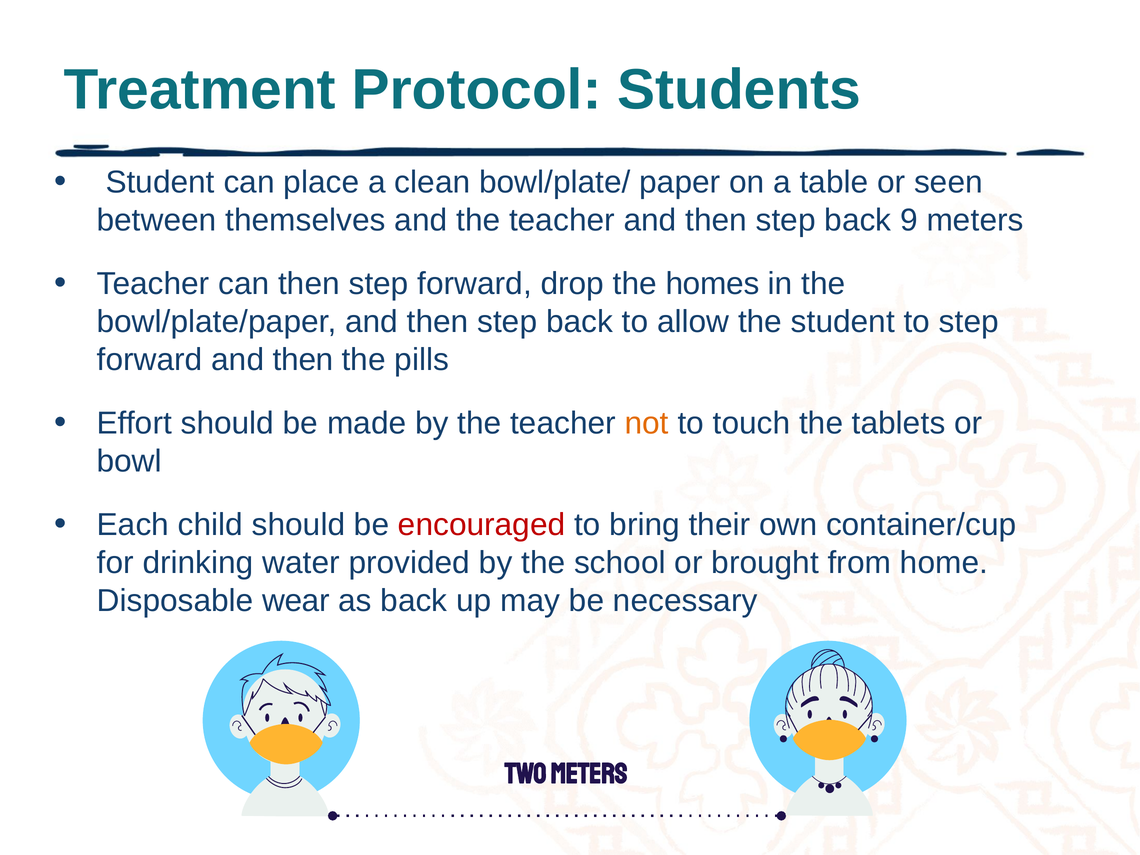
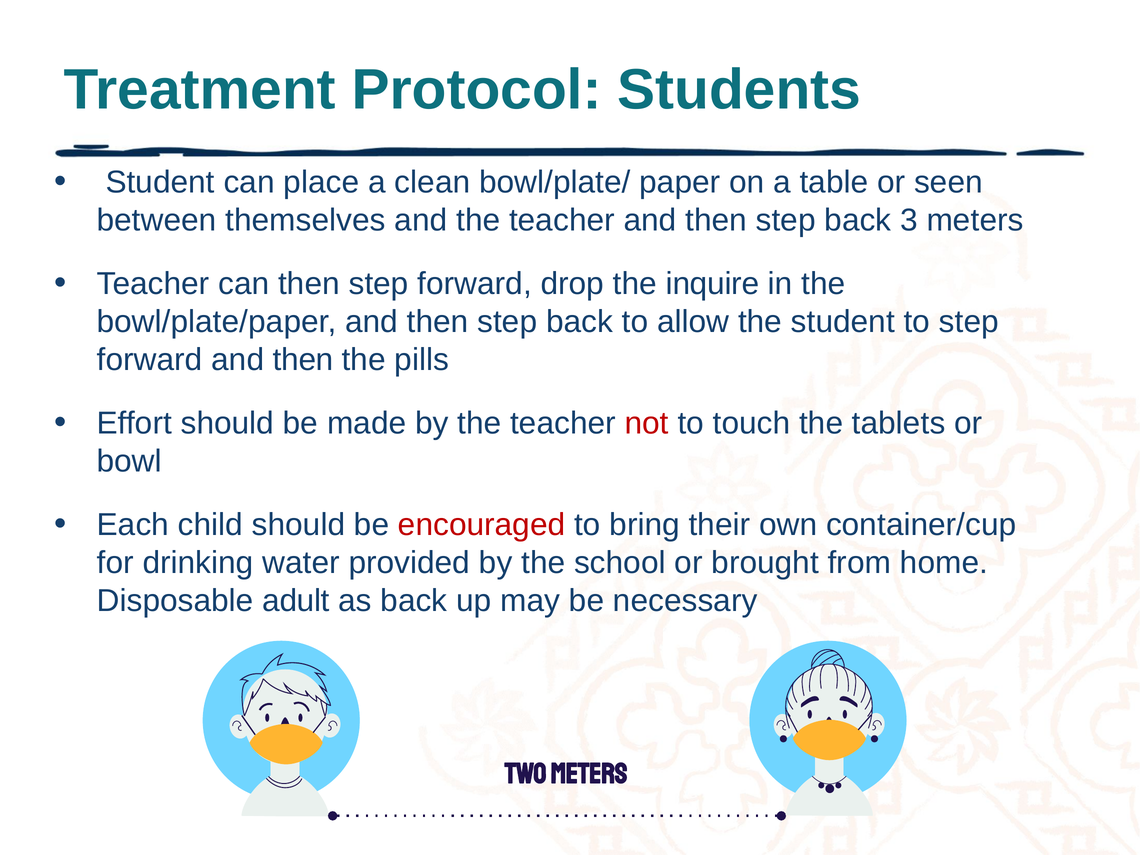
9: 9 -> 3
homes: homes -> inquire
not colour: orange -> red
wear: wear -> adult
